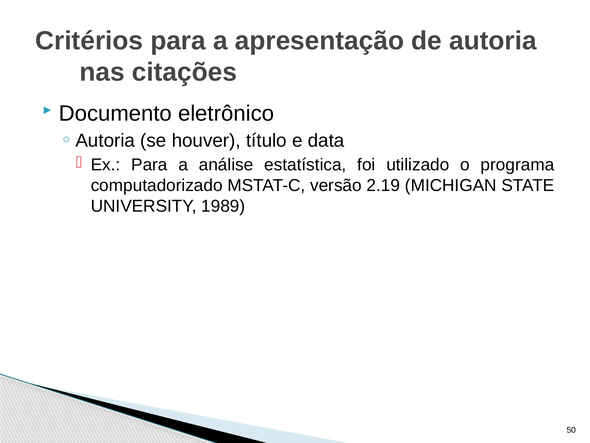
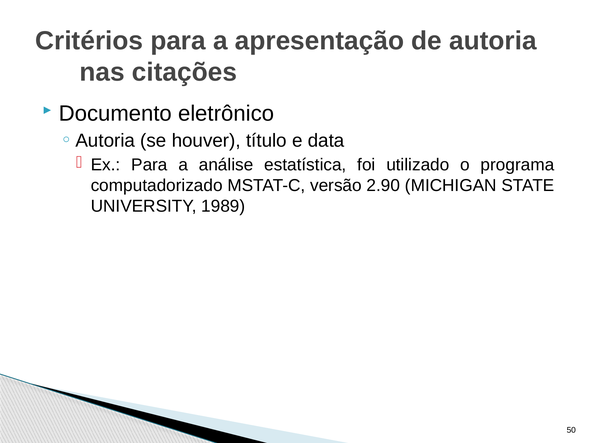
2.19: 2.19 -> 2.90
